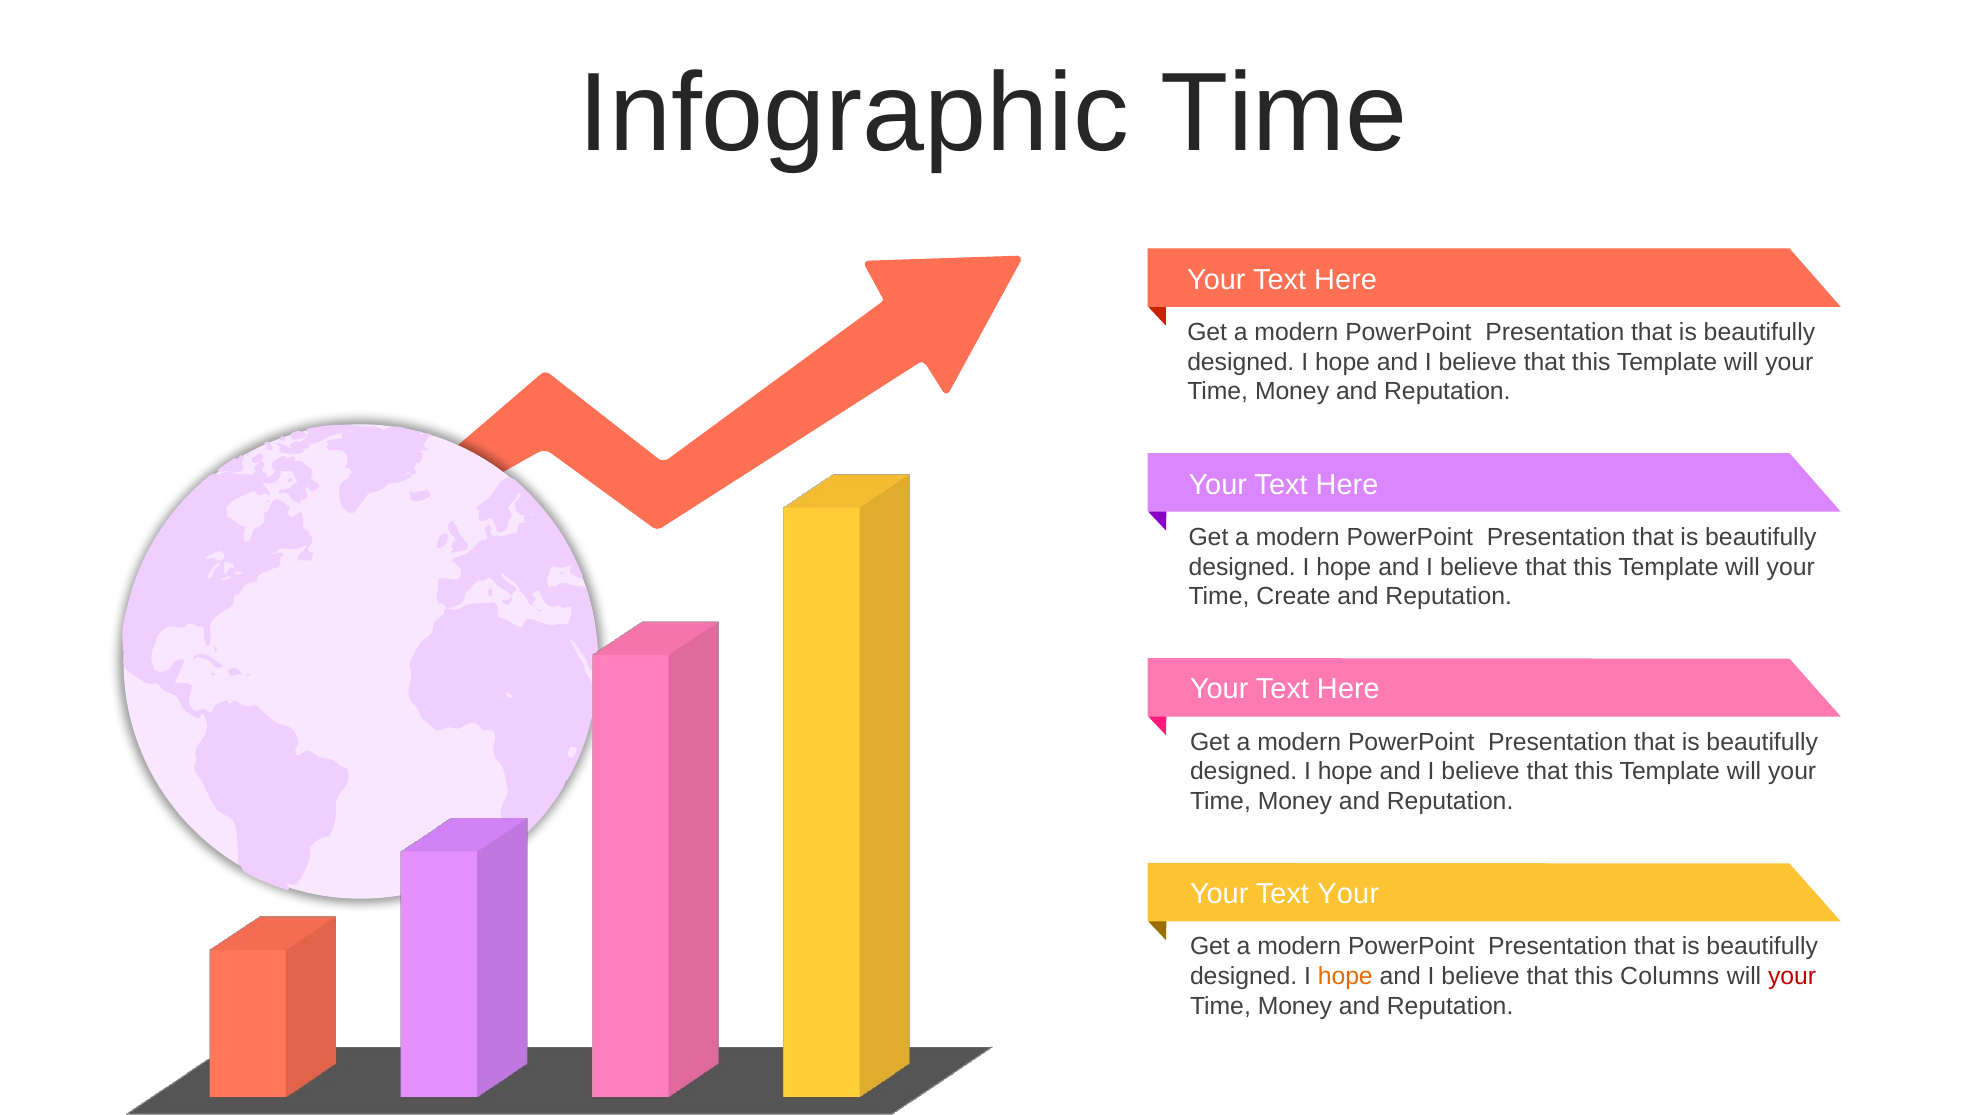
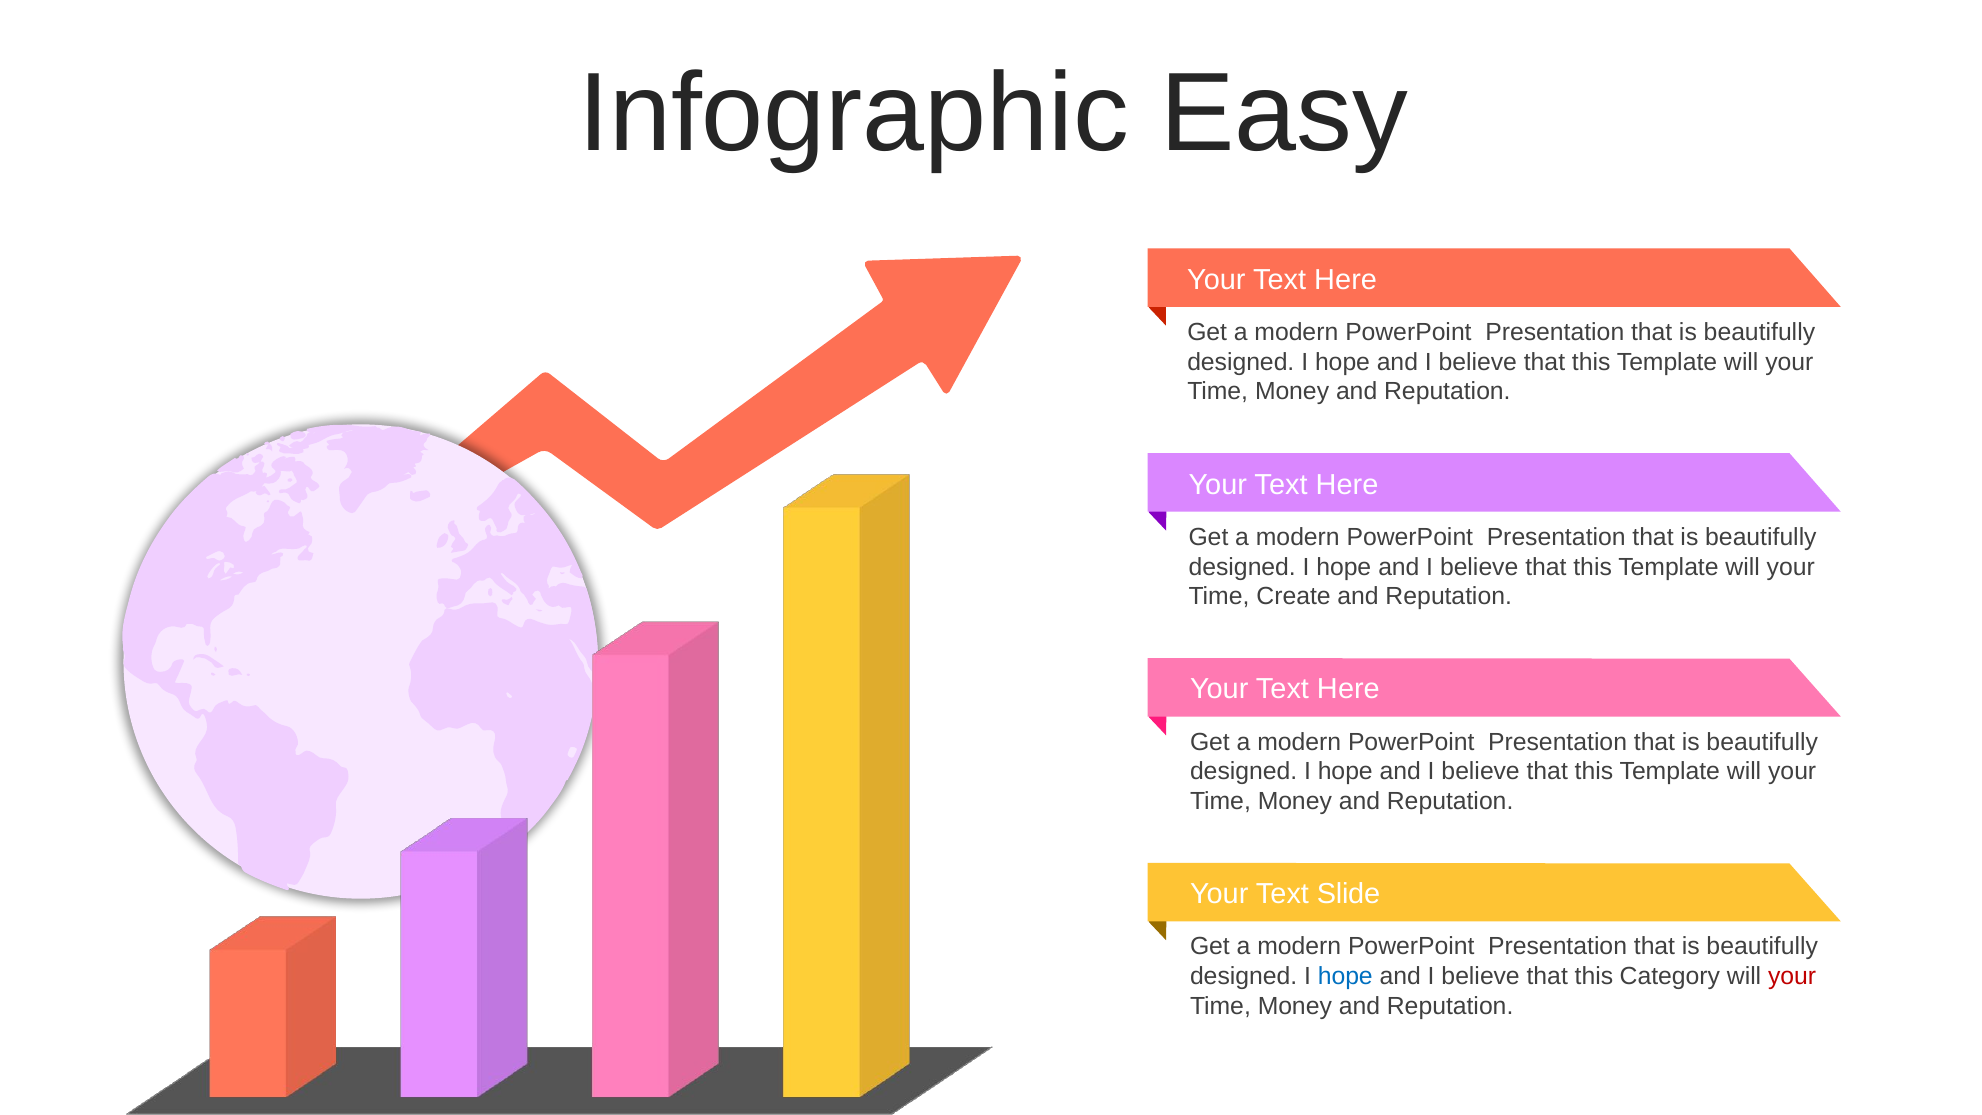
Infographic Time: Time -> Easy
Text Your: Your -> Slide
hope at (1345, 976) colour: orange -> blue
this Columns: Columns -> Category
